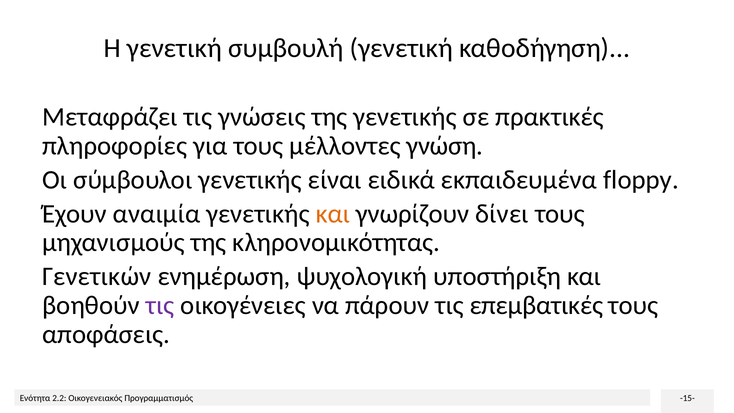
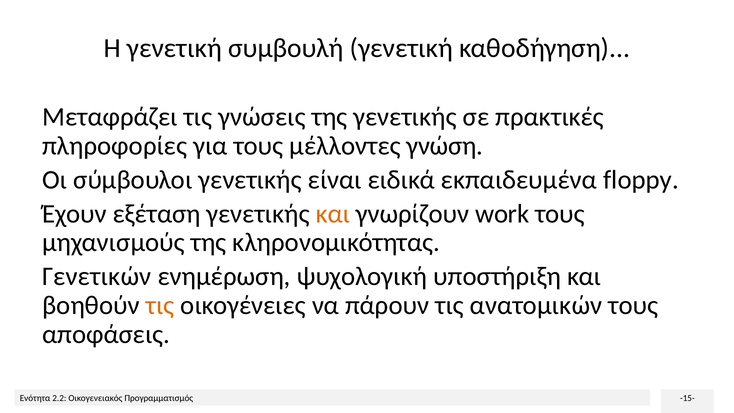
αναιμία: αναιμία -> εξέταση
δίνει: δίνει -> work
τις at (160, 305) colour: purple -> orange
επεμβατικές: επεμβατικές -> ανατομικών
